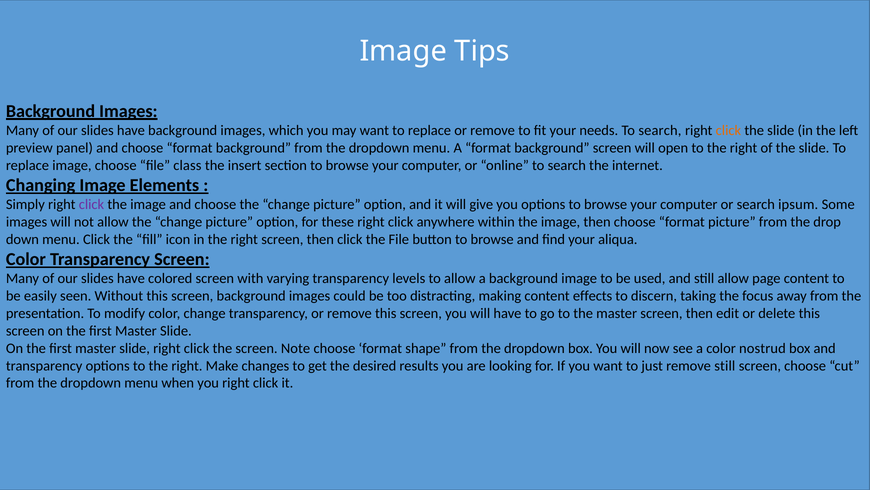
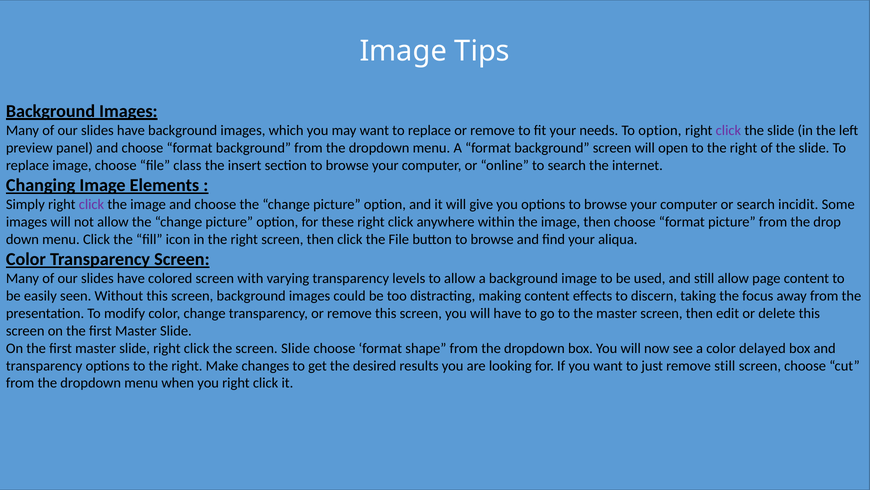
needs To search: search -> option
click at (728, 130) colour: orange -> purple
ipsum: ipsum -> incidit
screen Note: Note -> Slide
nostrud: nostrud -> delayed
